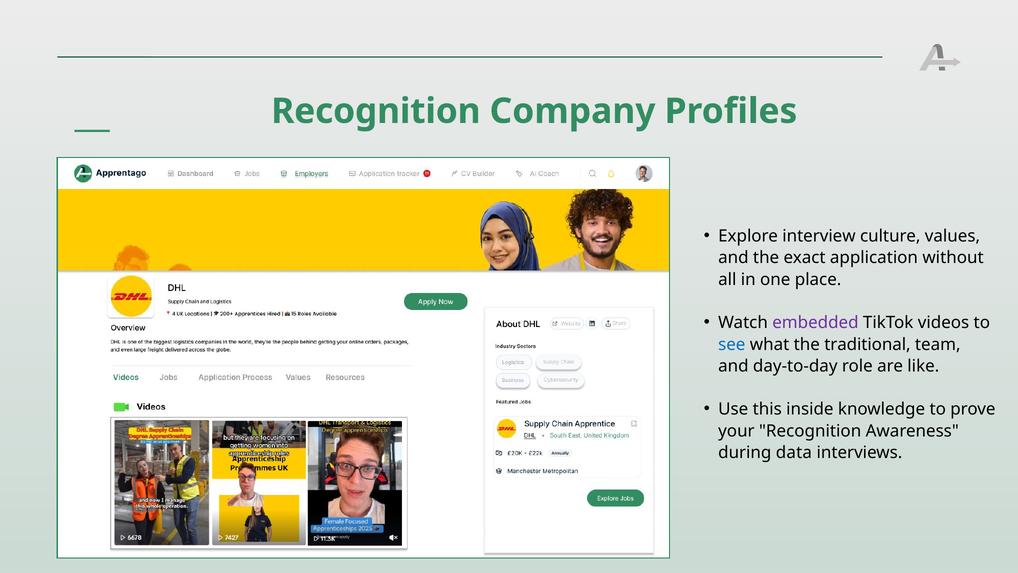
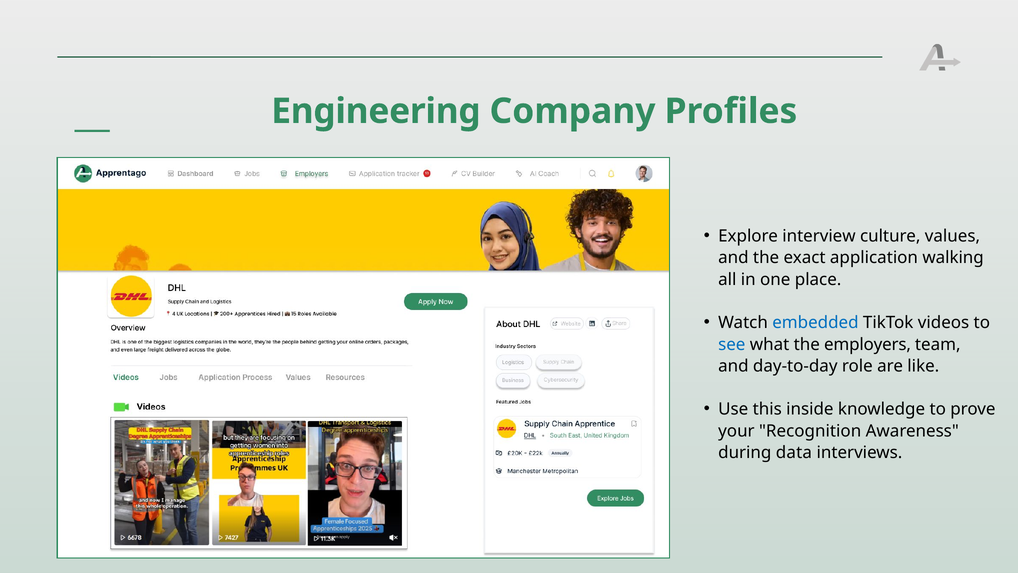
Recognition at (376, 111): Recognition -> Engineering
without: without -> walking
embedded colour: purple -> blue
traditional: traditional -> employers
